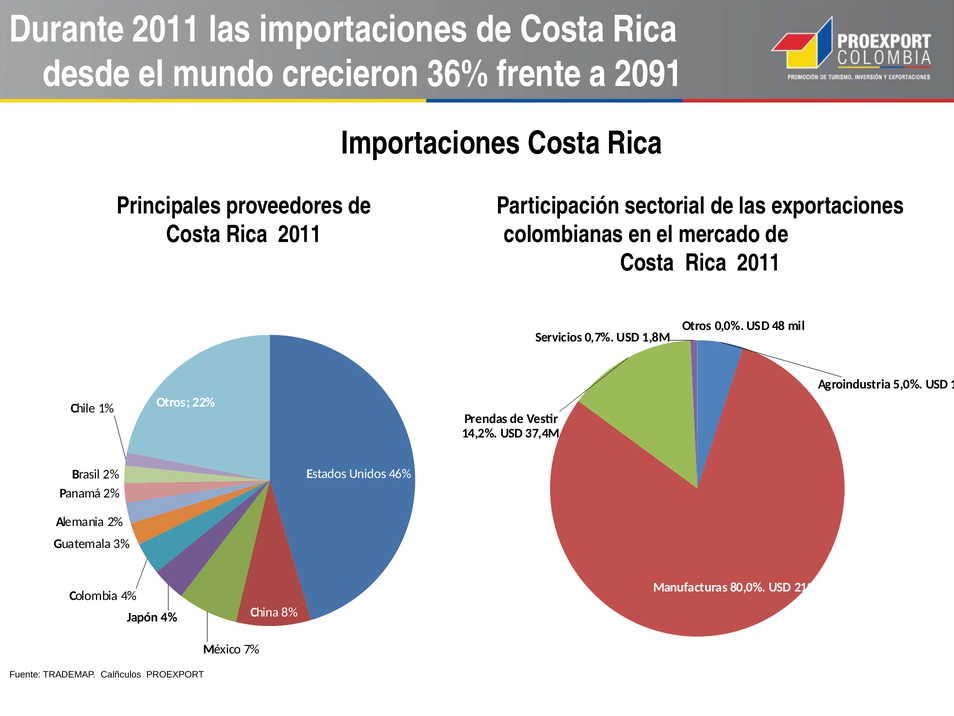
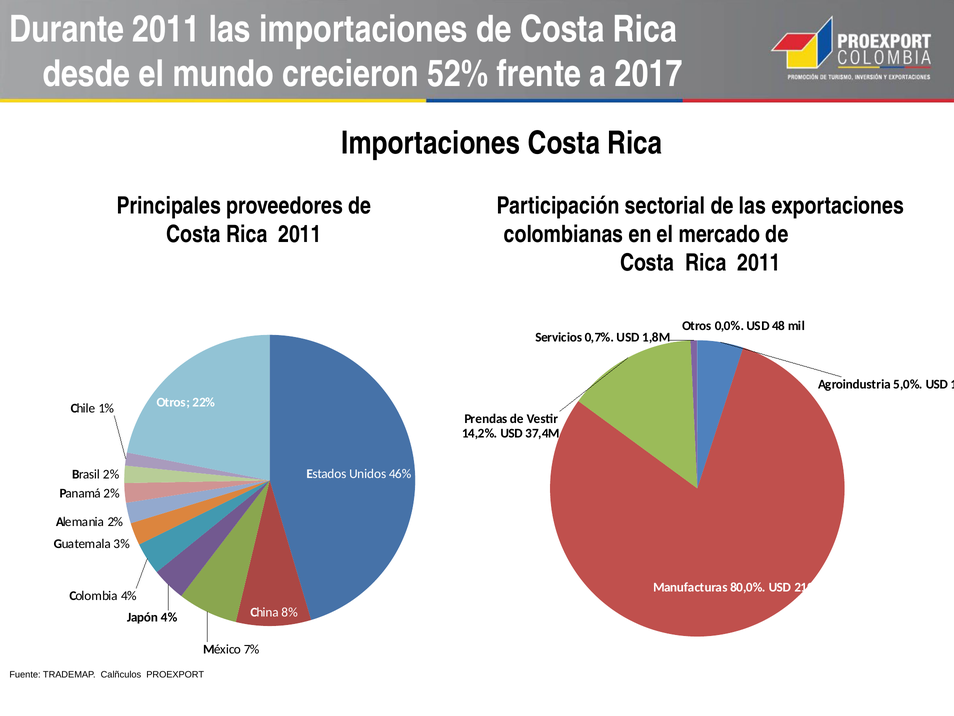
36%: 36% -> 52%
2091: 2091 -> 2017
